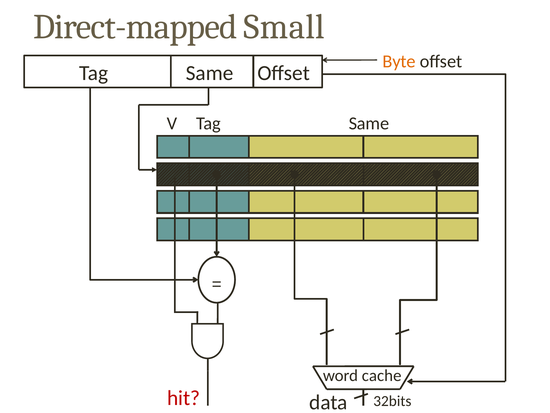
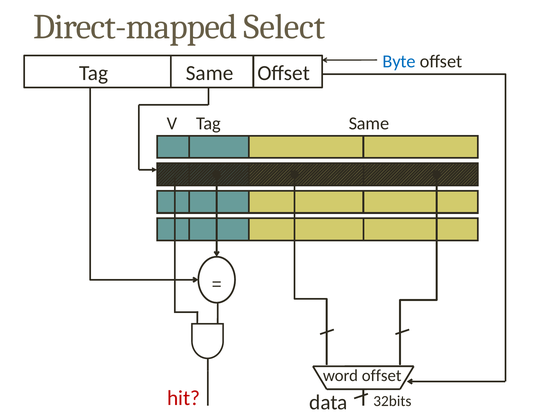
Small: Small -> Select
Byte colour: orange -> blue
word cache: cache -> offset
